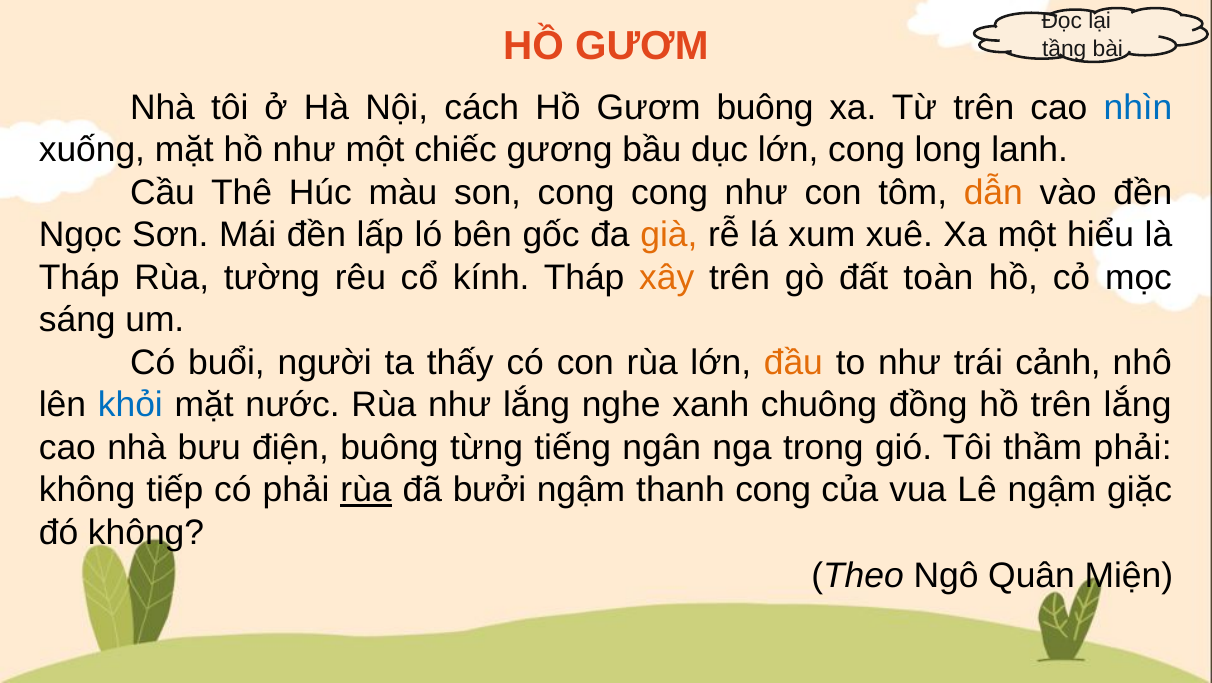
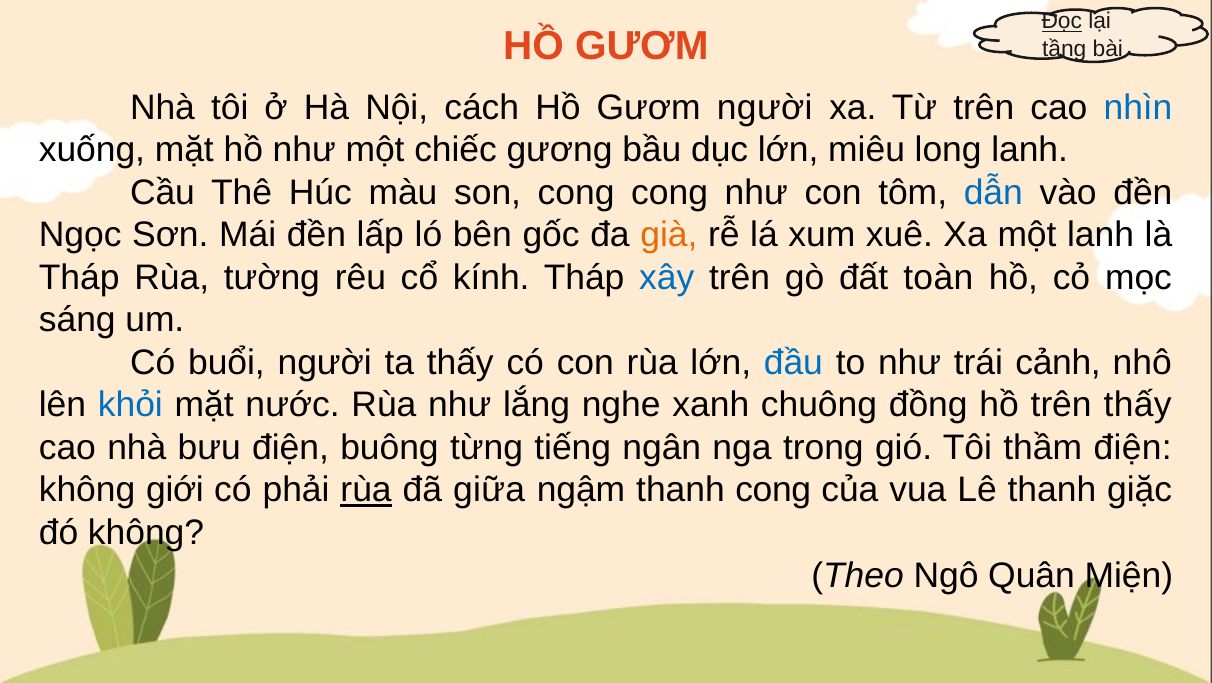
Đọc underline: none -> present
Gươm buông: buông -> người
lớn cong: cong -> miêu
dẫn colour: orange -> blue
một hiểu: hiểu -> lanh
xây colour: orange -> blue
đầu colour: orange -> blue
trên lắng: lắng -> thấy
thầm phải: phải -> điện
tiếp: tiếp -> giới
bưởi: bưởi -> giữa
Lê ngậm: ngậm -> thanh
